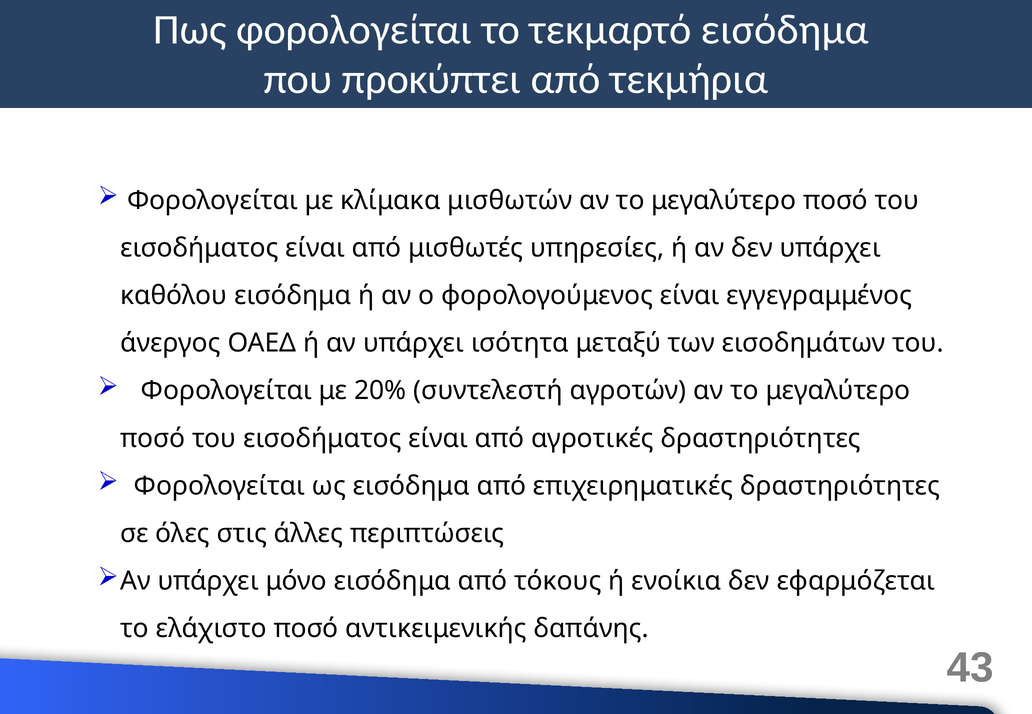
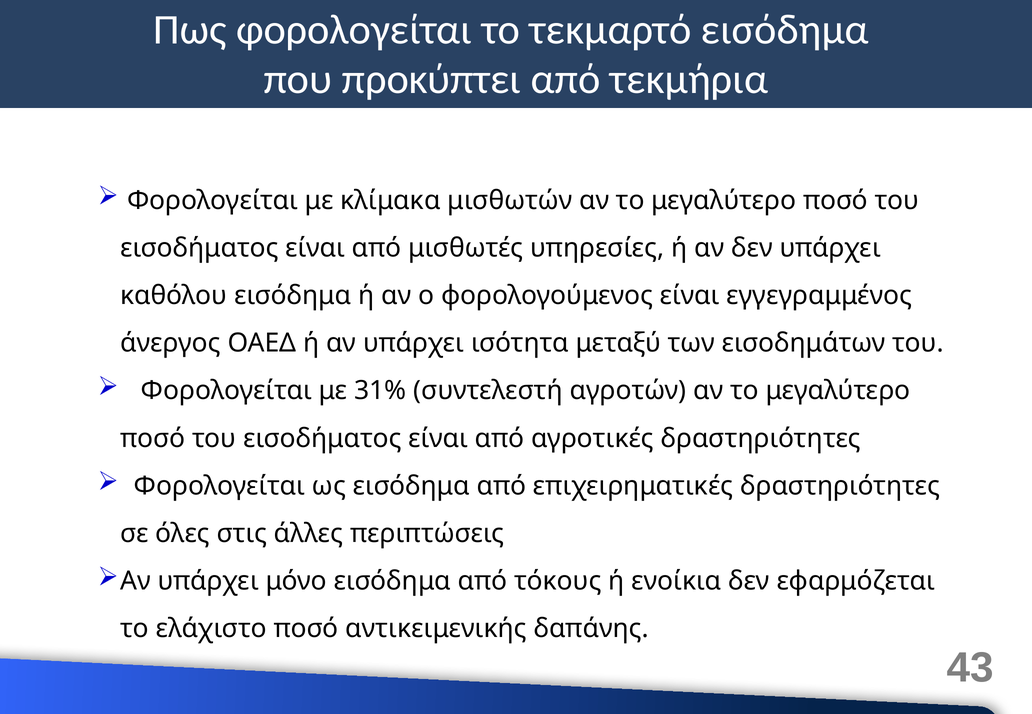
20%: 20% -> 31%
